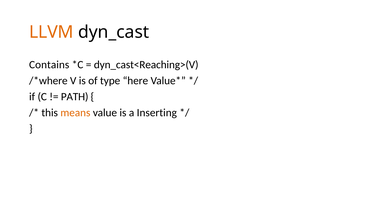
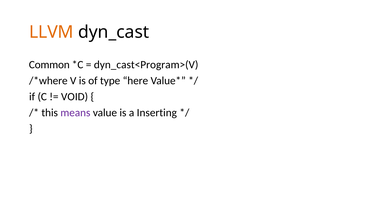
Contains: Contains -> Common
dyn_cast<Reaching>(V: dyn_cast<Reaching>(V -> dyn_cast<Program>(V
PATH: PATH -> VOID
means colour: orange -> purple
